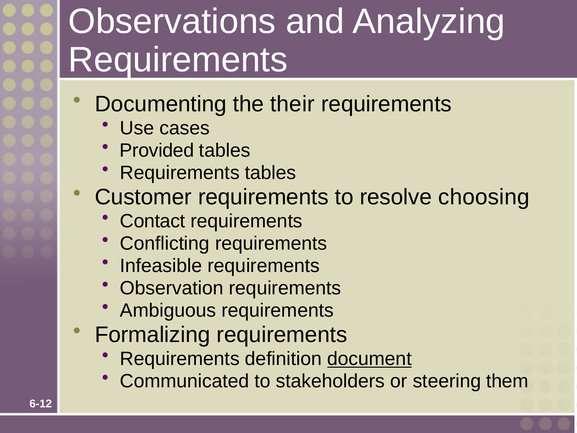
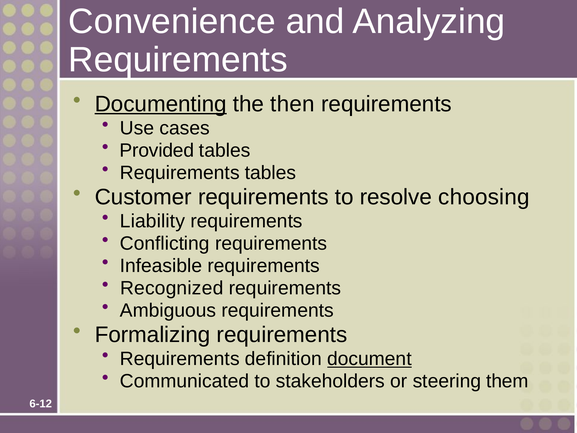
Observations: Observations -> Convenience
Documenting underline: none -> present
their: their -> then
Contact: Contact -> Liability
Observation: Observation -> Recognized
